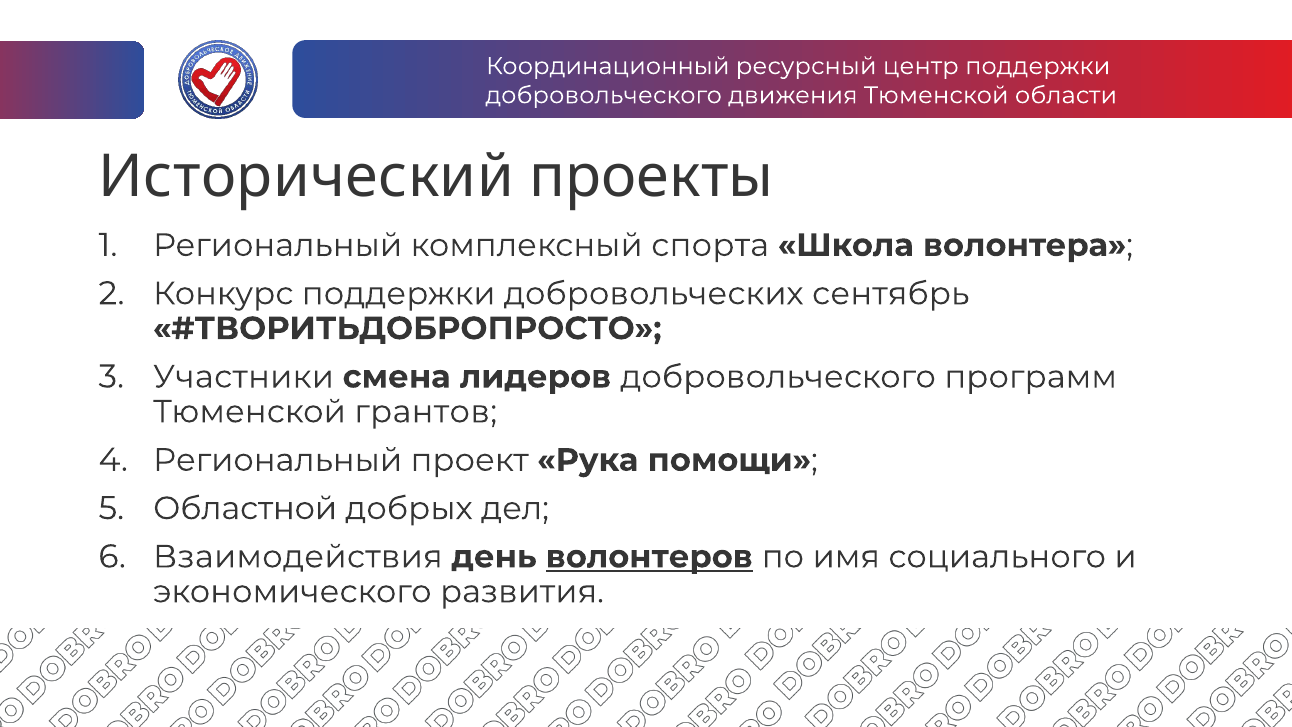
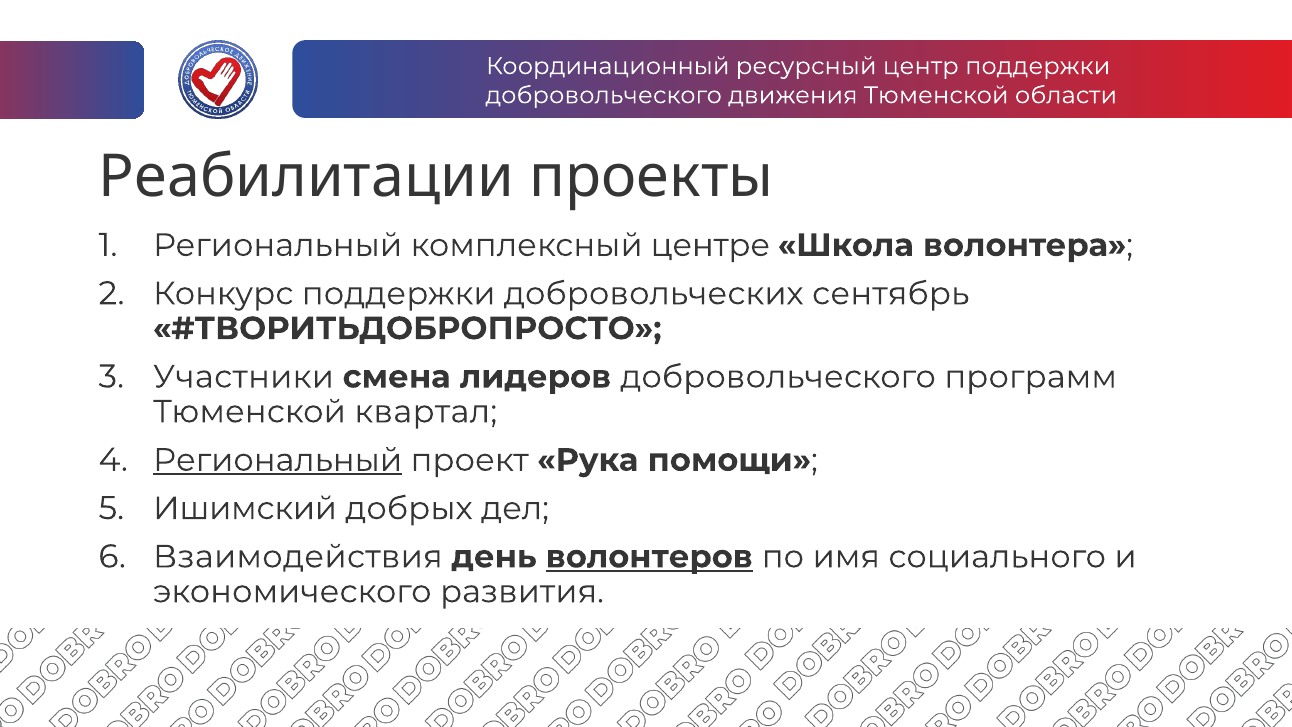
Исторический: Исторический -> Реабилитации
спорта: спорта -> центре
грантов: грантов -> квартал
Региональный at (278, 460) underline: none -> present
Областной: Областной -> Ишимский
